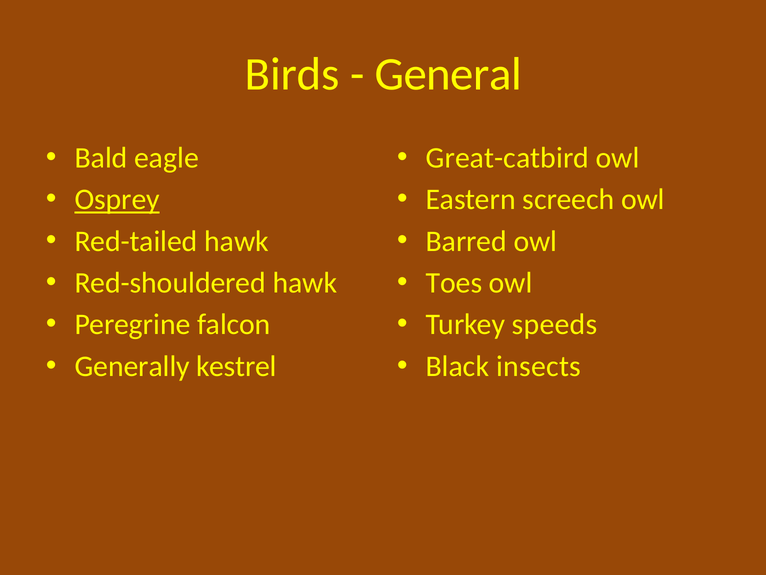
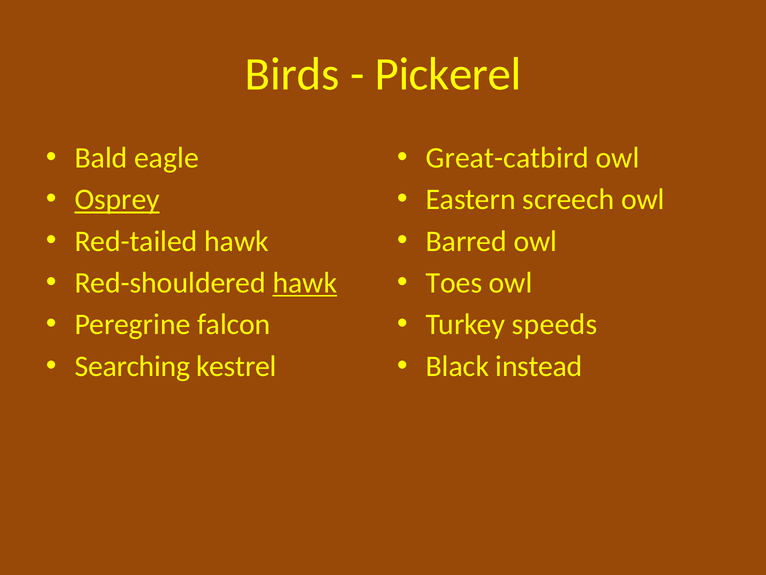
General: General -> Pickerel
hawk at (305, 283) underline: none -> present
Generally: Generally -> Searching
insects: insects -> instead
